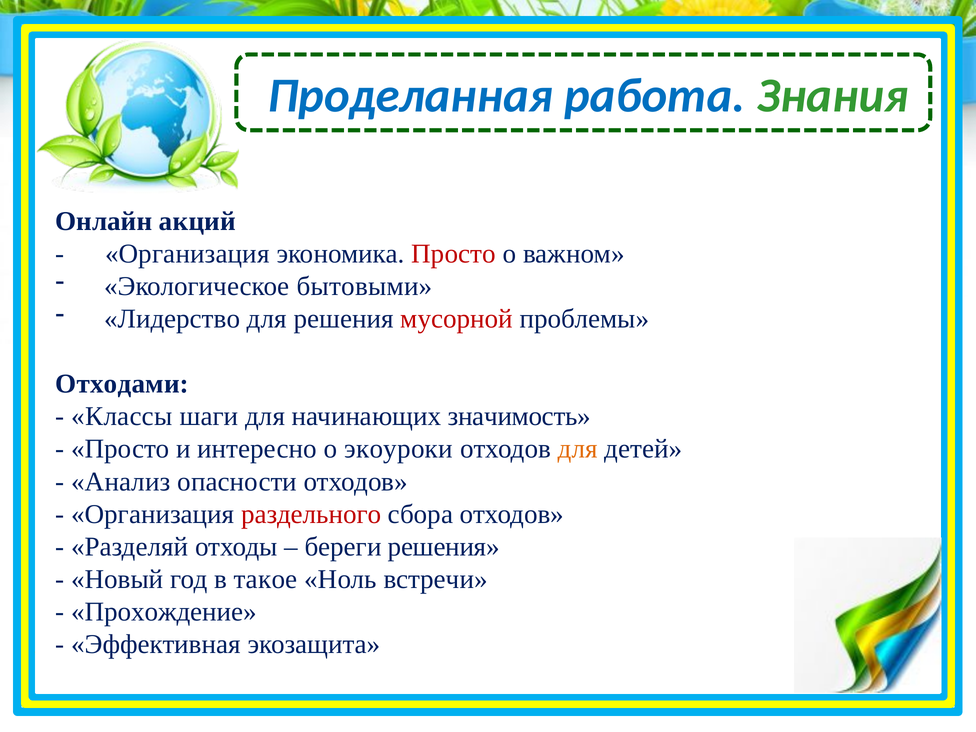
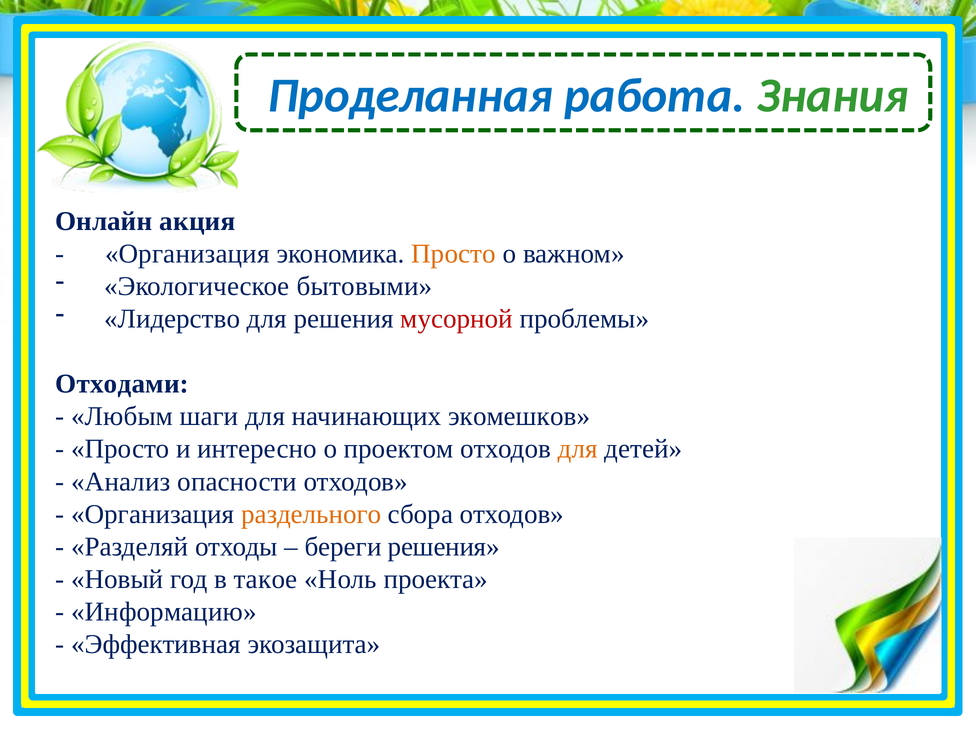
акций: акций -> акция
Просто at (453, 254) colour: red -> orange
Классы: Классы -> Любым
значимость: значимость -> экомешков
экоуроки: экоуроки -> проектом
раздельного colour: red -> orange
встречи: встречи -> проекта
Прохождение: Прохождение -> Информацию
